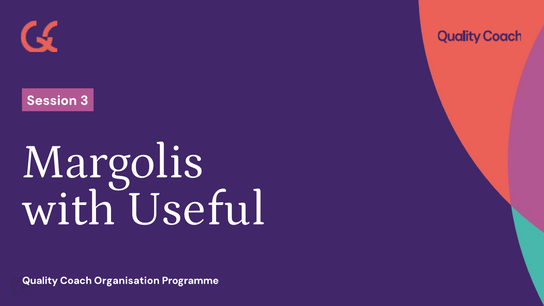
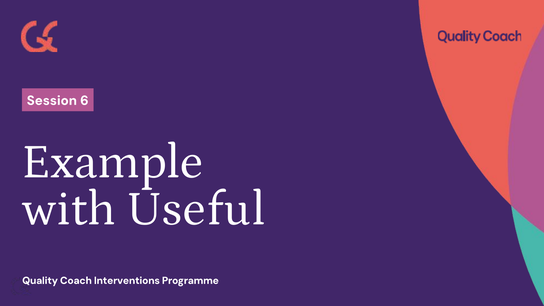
3: 3 -> 6
Margolis: Margolis -> Example
Organisation: Organisation -> Interventions
